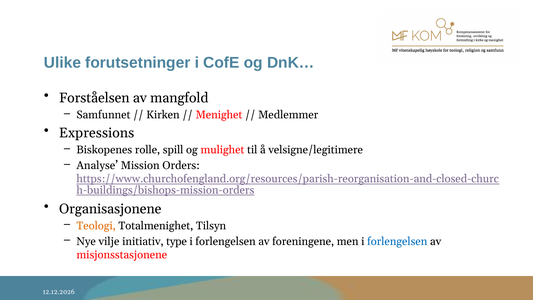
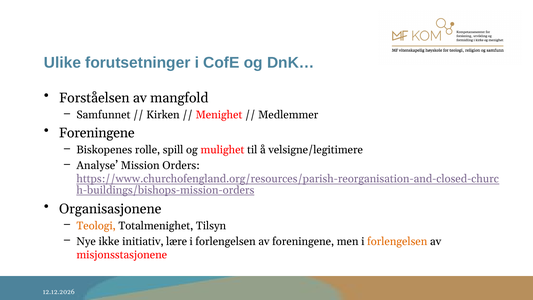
Expressions at (97, 133): Expressions -> Foreningene
vilje: vilje -> ikke
type: type -> lære
forlengelsen at (397, 241) colour: blue -> orange
